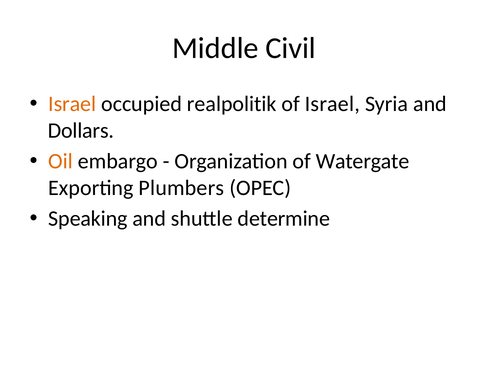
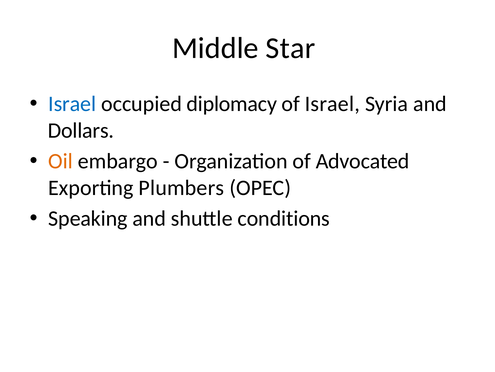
Civil: Civil -> Star
Israel at (72, 104) colour: orange -> blue
realpolitik: realpolitik -> diplomacy
Watergate: Watergate -> Advocated
determine: determine -> conditions
